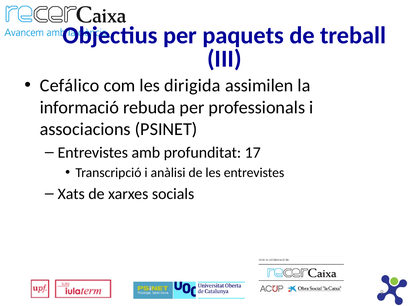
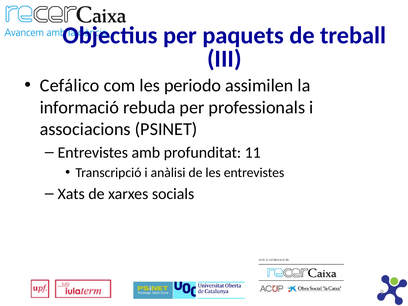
dirigida: dirigida -> periodo
17: 17 -> 11
